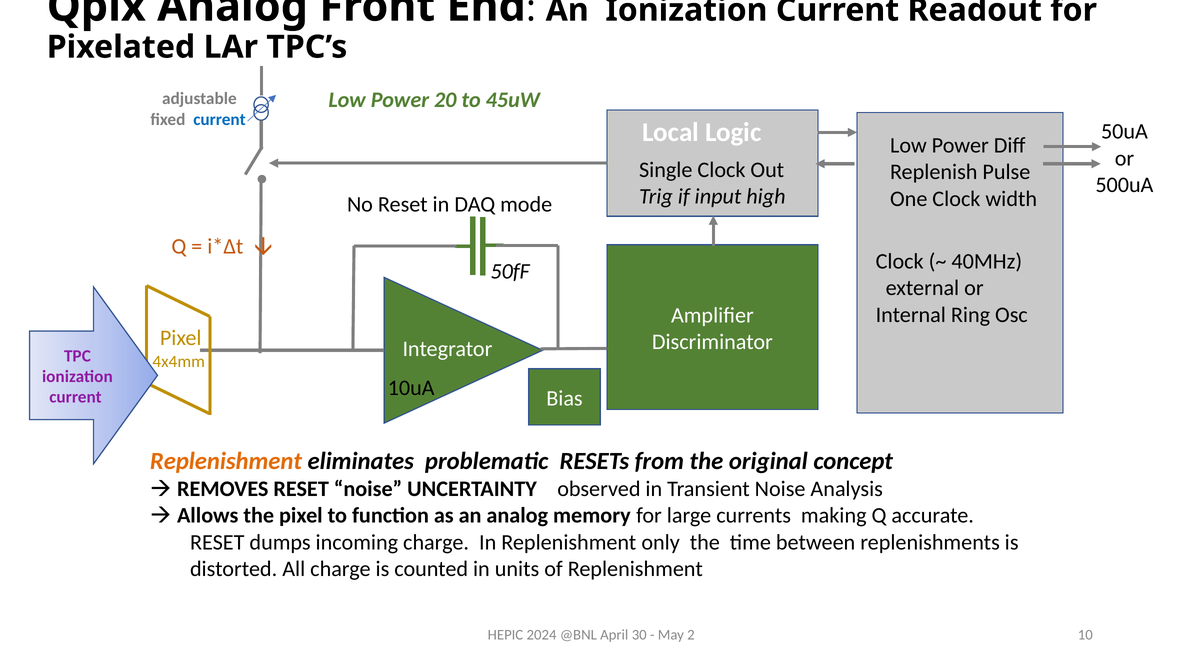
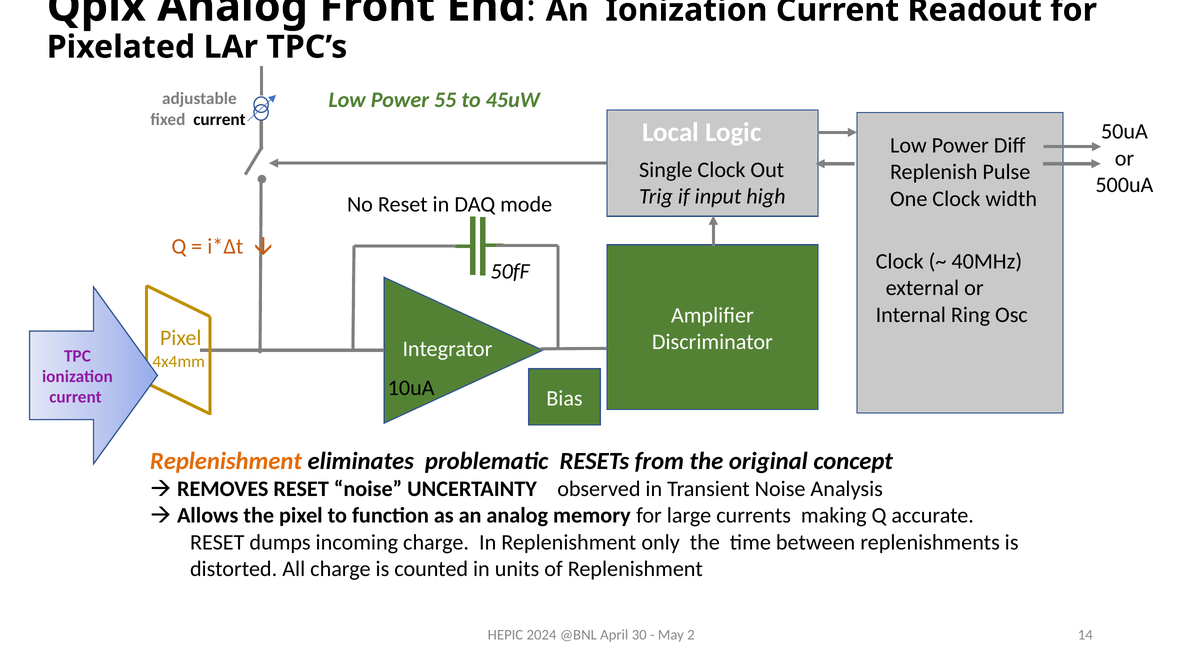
20: 20 -> 55
current at (219, 119) colour: blue -> black
10: 10 -> 14
